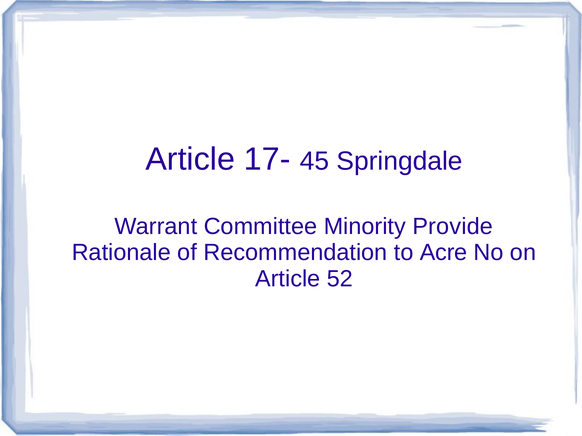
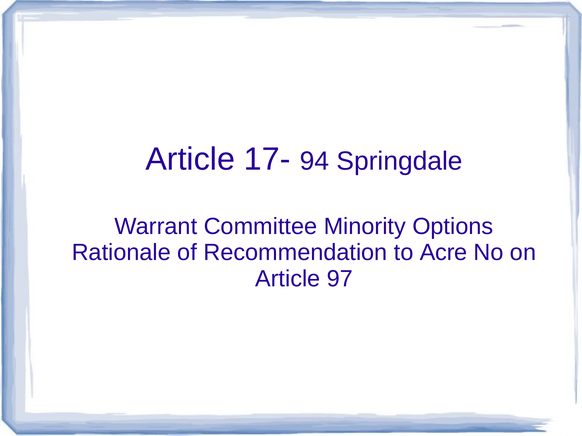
45: 45 -> 94
Provide: Provide -> Options
52: 52 -> 97
